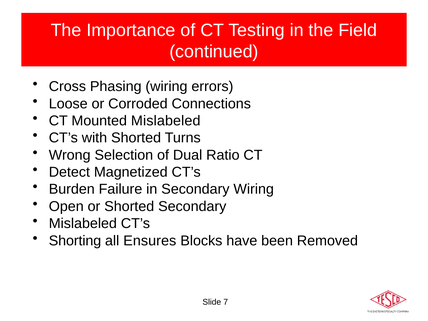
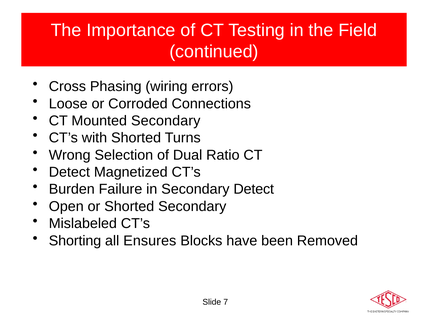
Mounted Mislabeled: Mislabeled -> Secondary
Secondary Wiring: Wiring -> Detect
